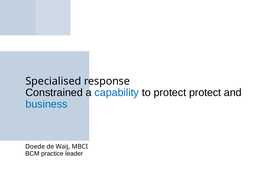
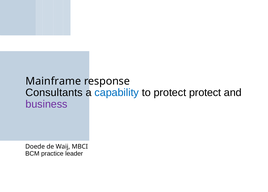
Specialised: Specialised -> Mainframe
Constrained: Constrained -> Consultants
business colour: blue -> purple
